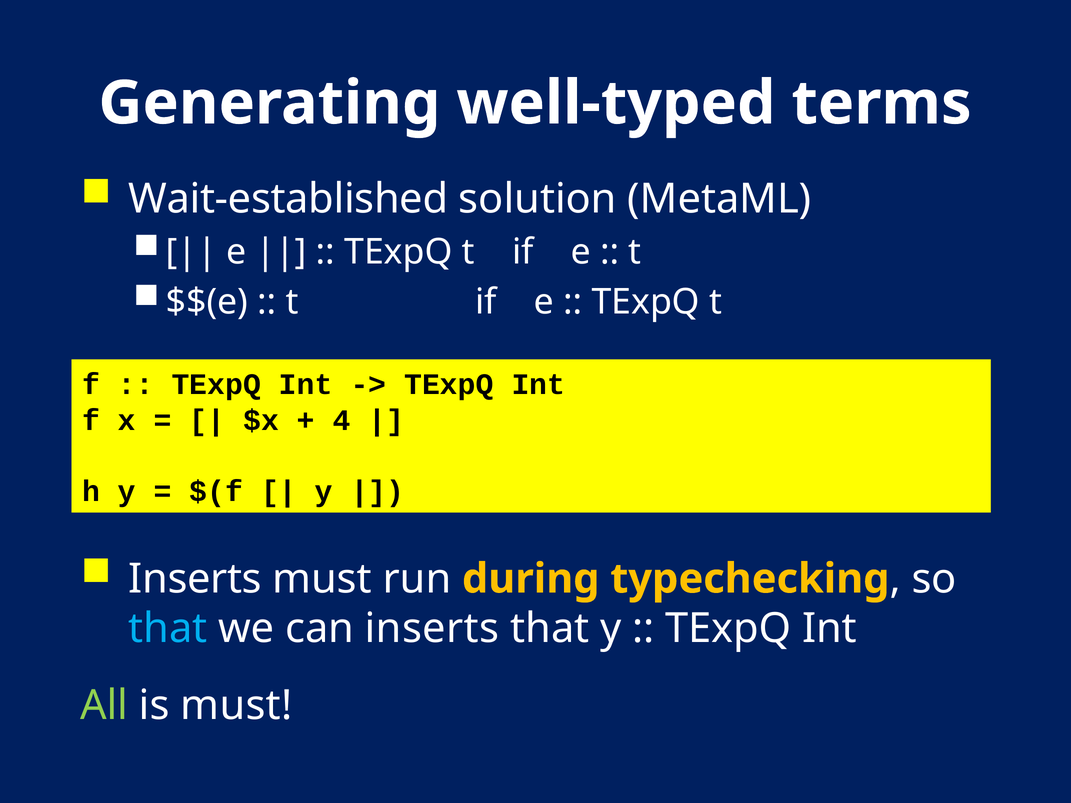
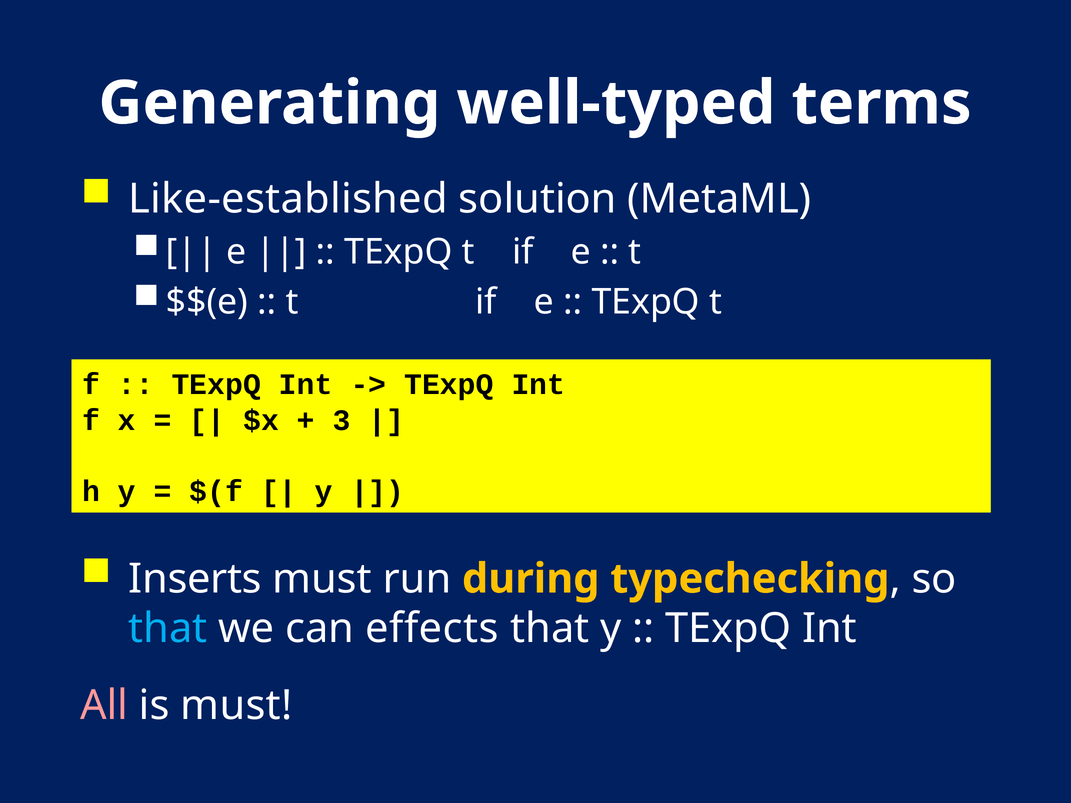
Wait-established: Wait-established -> Like-established
4: 4 -> 3
can inserts: inserts -> effects
All colour: light green -> pink
